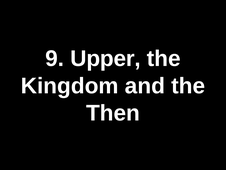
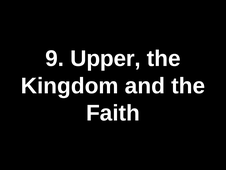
Then: Then -> Faith
